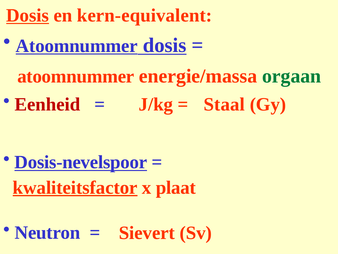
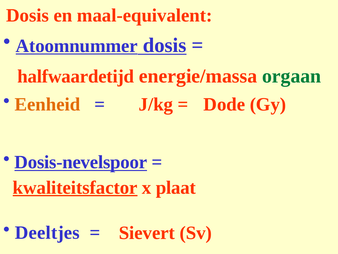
Dosis at (28, 15) underline: present -> none
kern-equivalent: kern-equivalent -> maal-equivalent
atoomnummer at (76, 76): atoomnummer -> halfwaardetijd
Eenheid colour: red -> orange
Staal: Staal -> Dode
Neutron: Neutron -> Deeltjes
